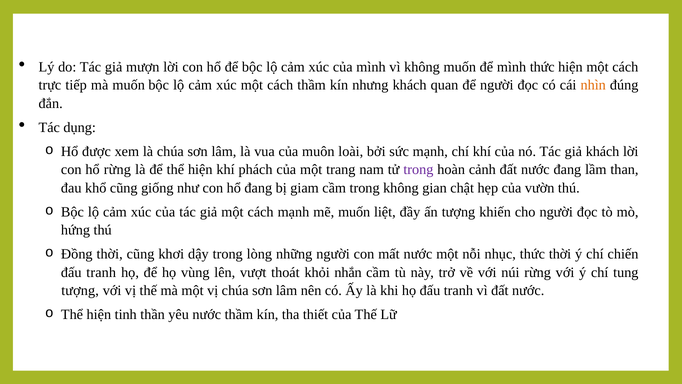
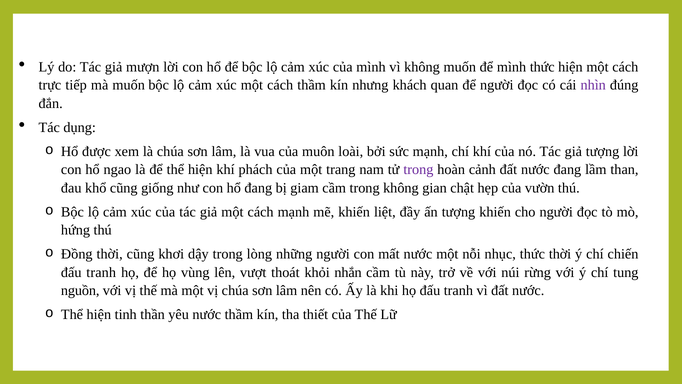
nhìn colour: orange -> purple
giả khách: khách -> tượng
hổ rừng: rừng -> ngao
mẽ muốn: muốn -> khiến
tượng at (80, 290): tượng -> nguồn
